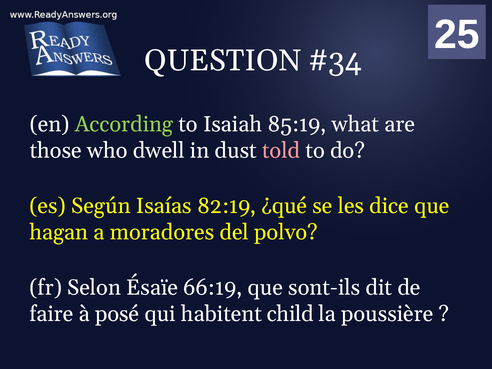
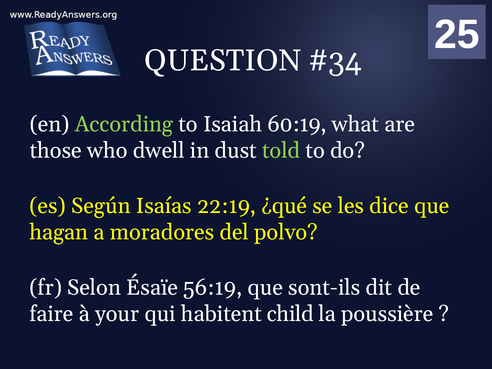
85:19: 85:19 -> 60:19
told colour: pink -> light green
82:19: 82:19 -> 22:19
66:19: 66:19 -> 56:19
posé: posé -> your
